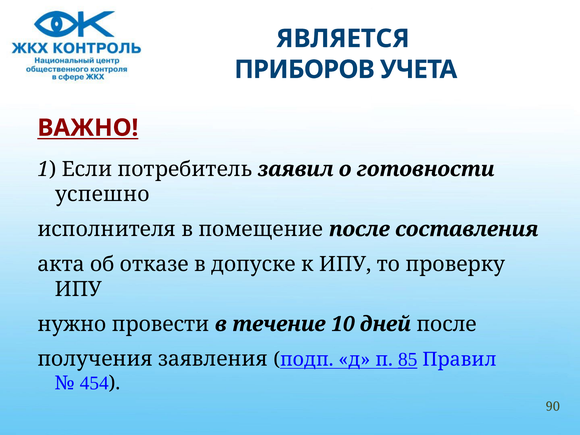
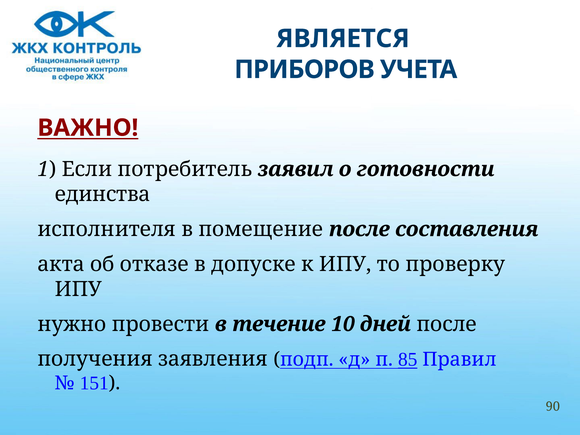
успешно: успешно -> единства
454: 454 -> 151
